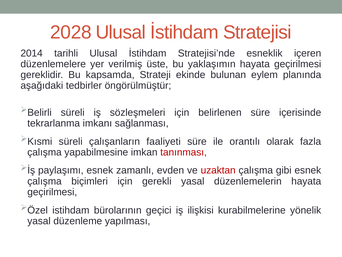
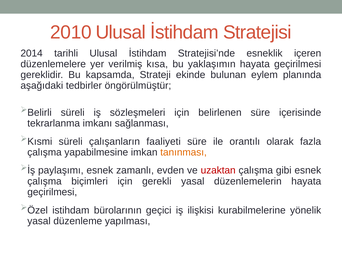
2028: 2028 -> 2010
üste: üste -> kısa
tanınması colour: red -> orange
